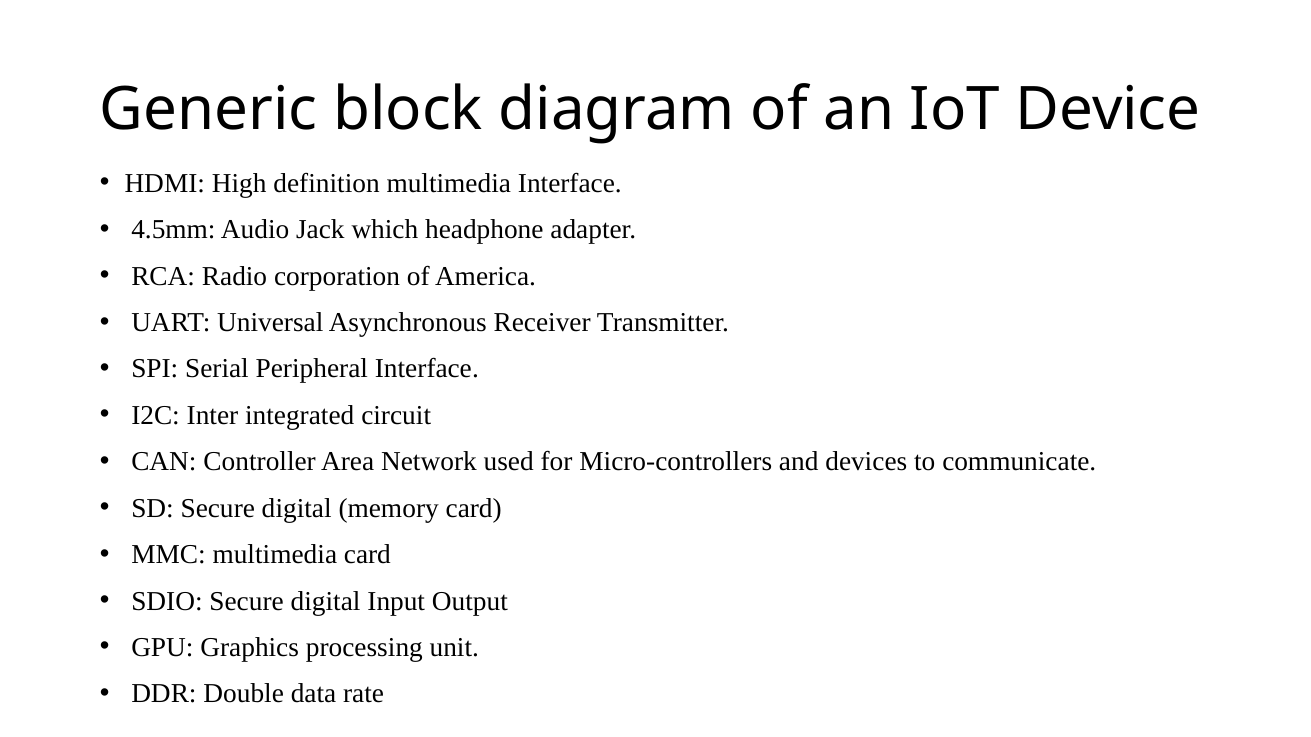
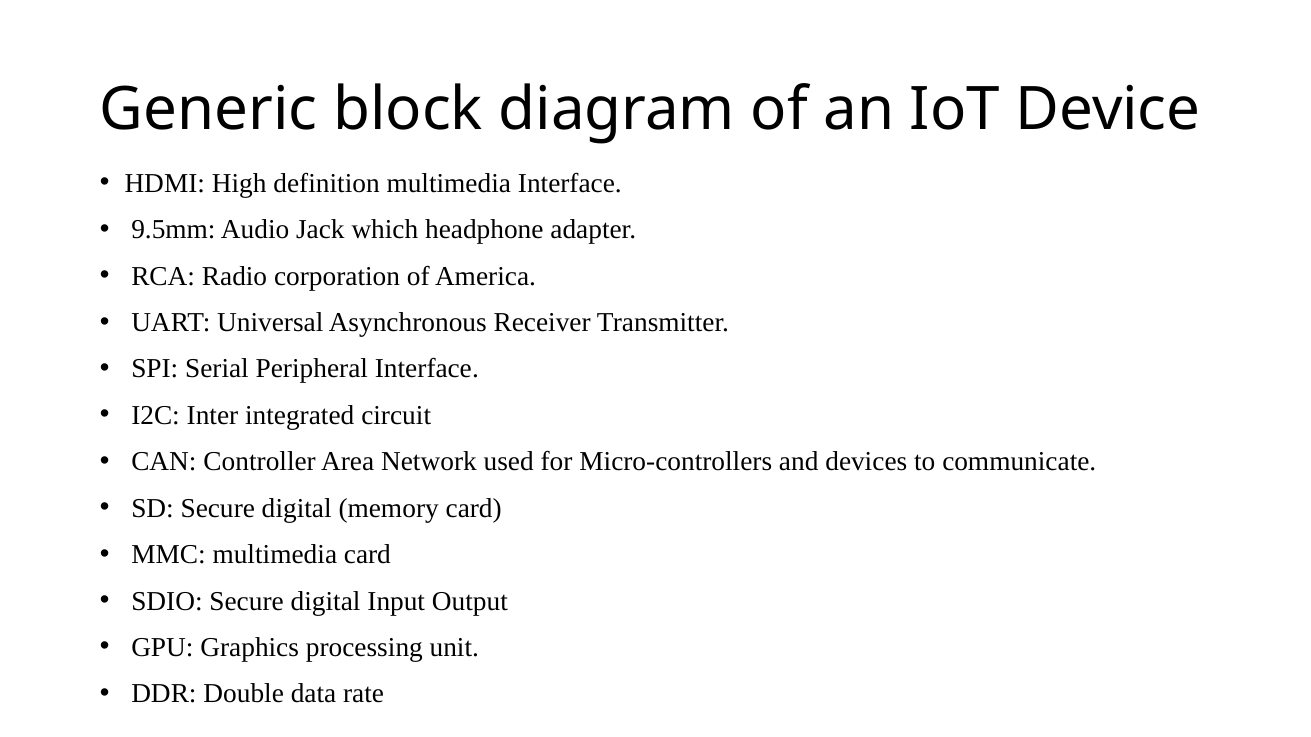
4.5mm: 4.5mm -> 9.5mm
